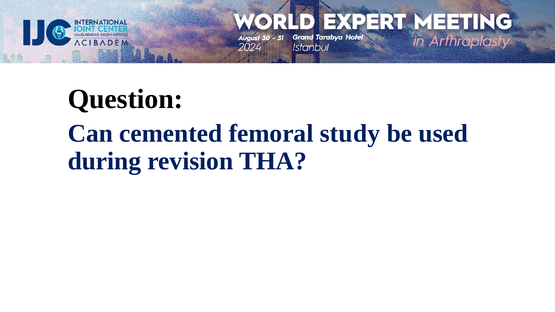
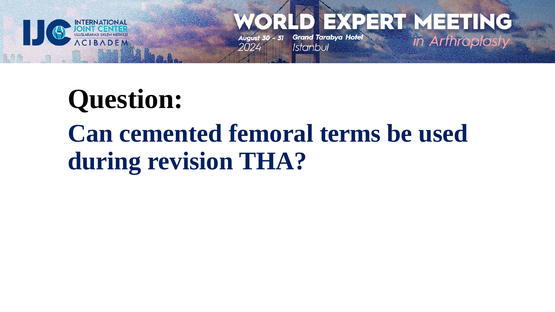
study: study -> terms
